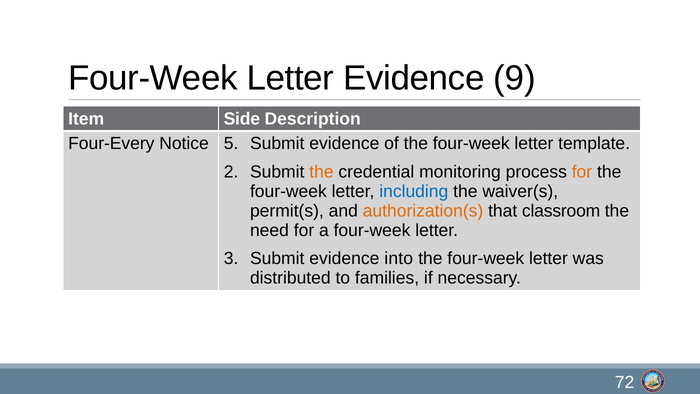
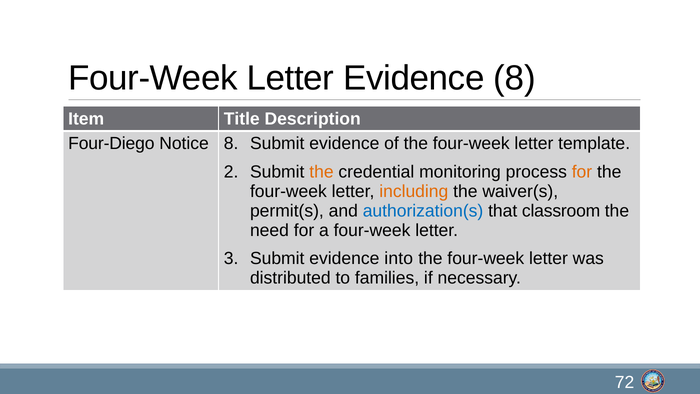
Evidence 9: 9 -> 8
Side: Side -> Title
Four-Every: Four-Every -> Four-Diego
Notice 5: 5 -> 8
including colour: blue -> orange
authorization(s colour: orange -> blue
